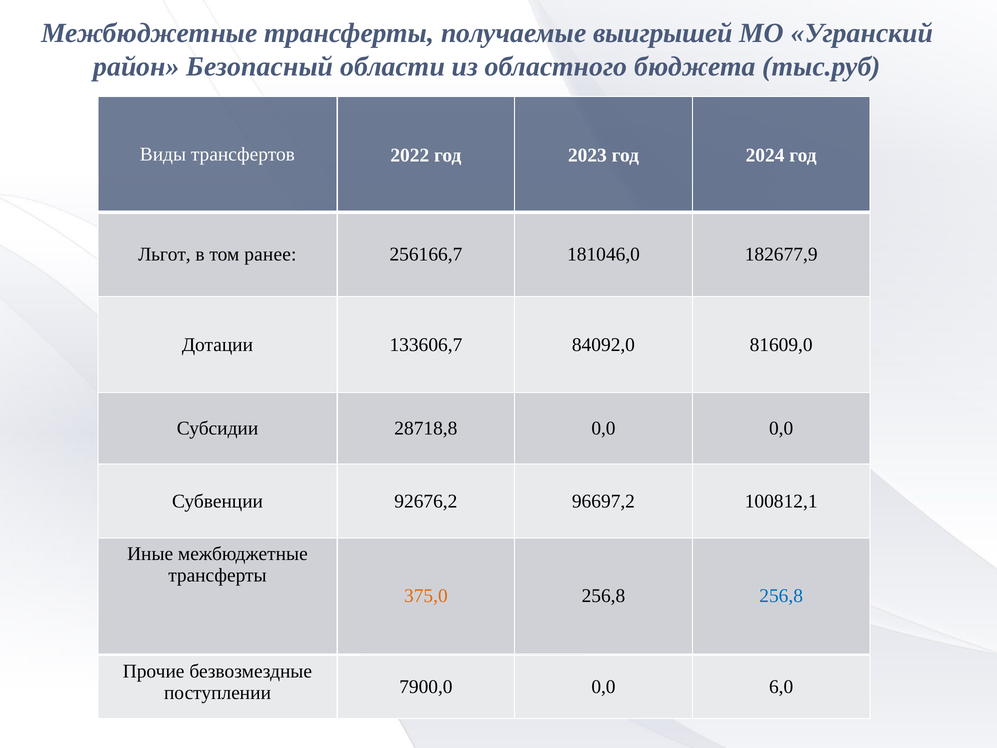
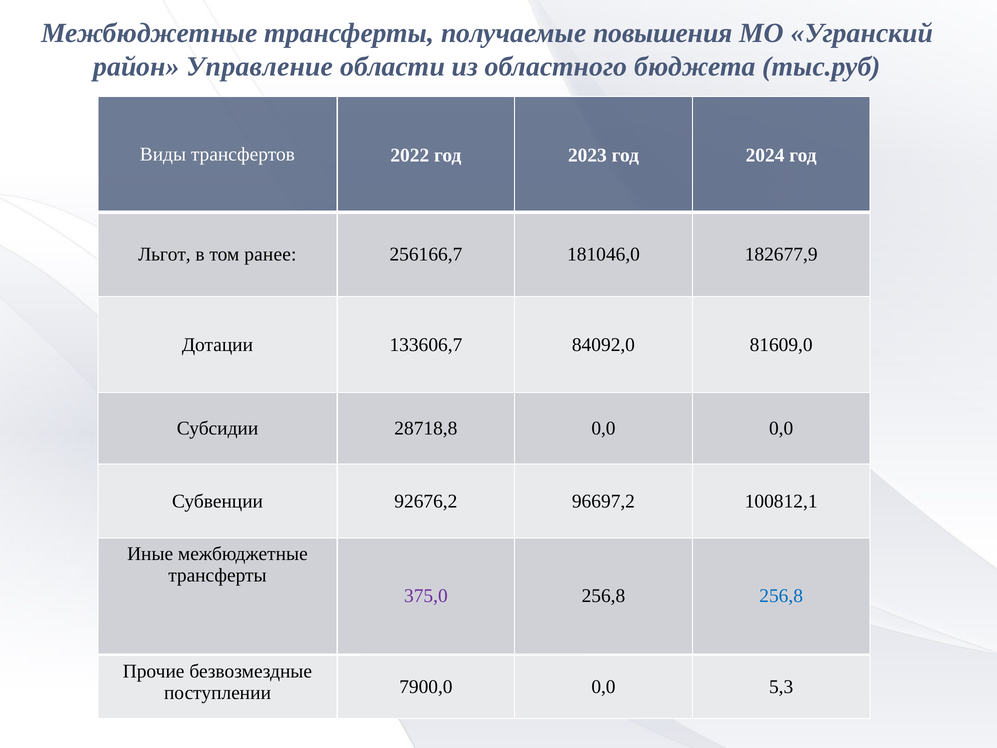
выигрышей: выигрышей -> повышения
Безопасный: Безопасный -> Управление
375,0 colour: orange -> purple
6,0: 6,0 -> 5,3
